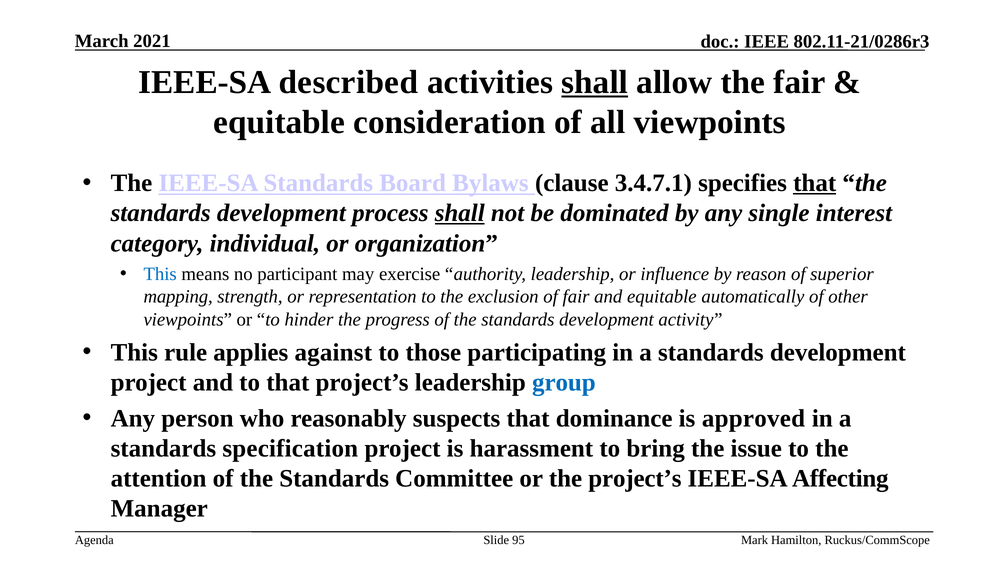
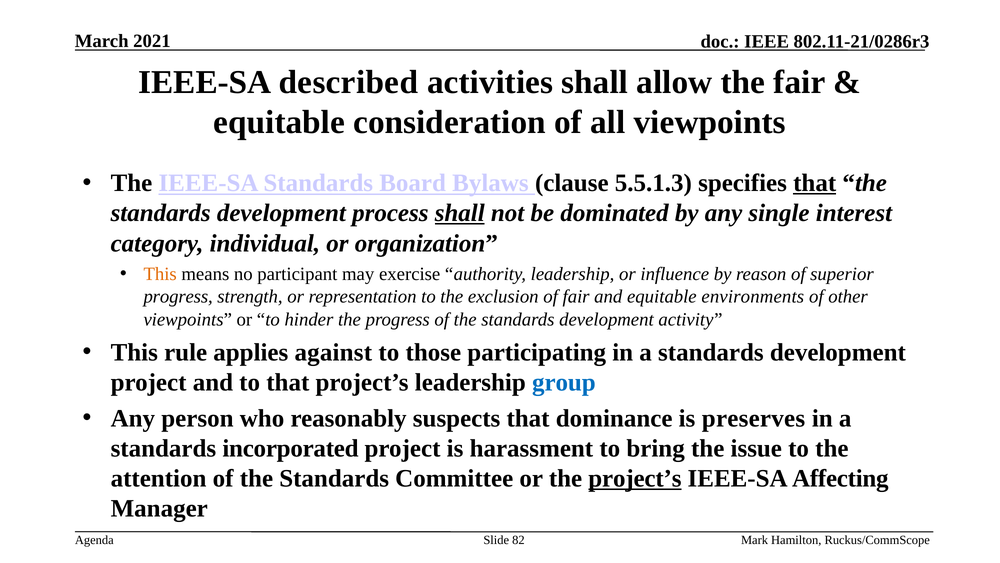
shall at (595, 82) underline: present -> none
3.4.7.1: 3.4.7.1 -> 5.5.1.3
This at (160, 274) colour: blue -> orange
mapping at (178, 297): mapping -> progress
automatically: automatically -> environments
approved: approved -> preserves
specification: specification -> incorporated
project’s at (635, 478) underline: none -> present
95: 95 -> 82
